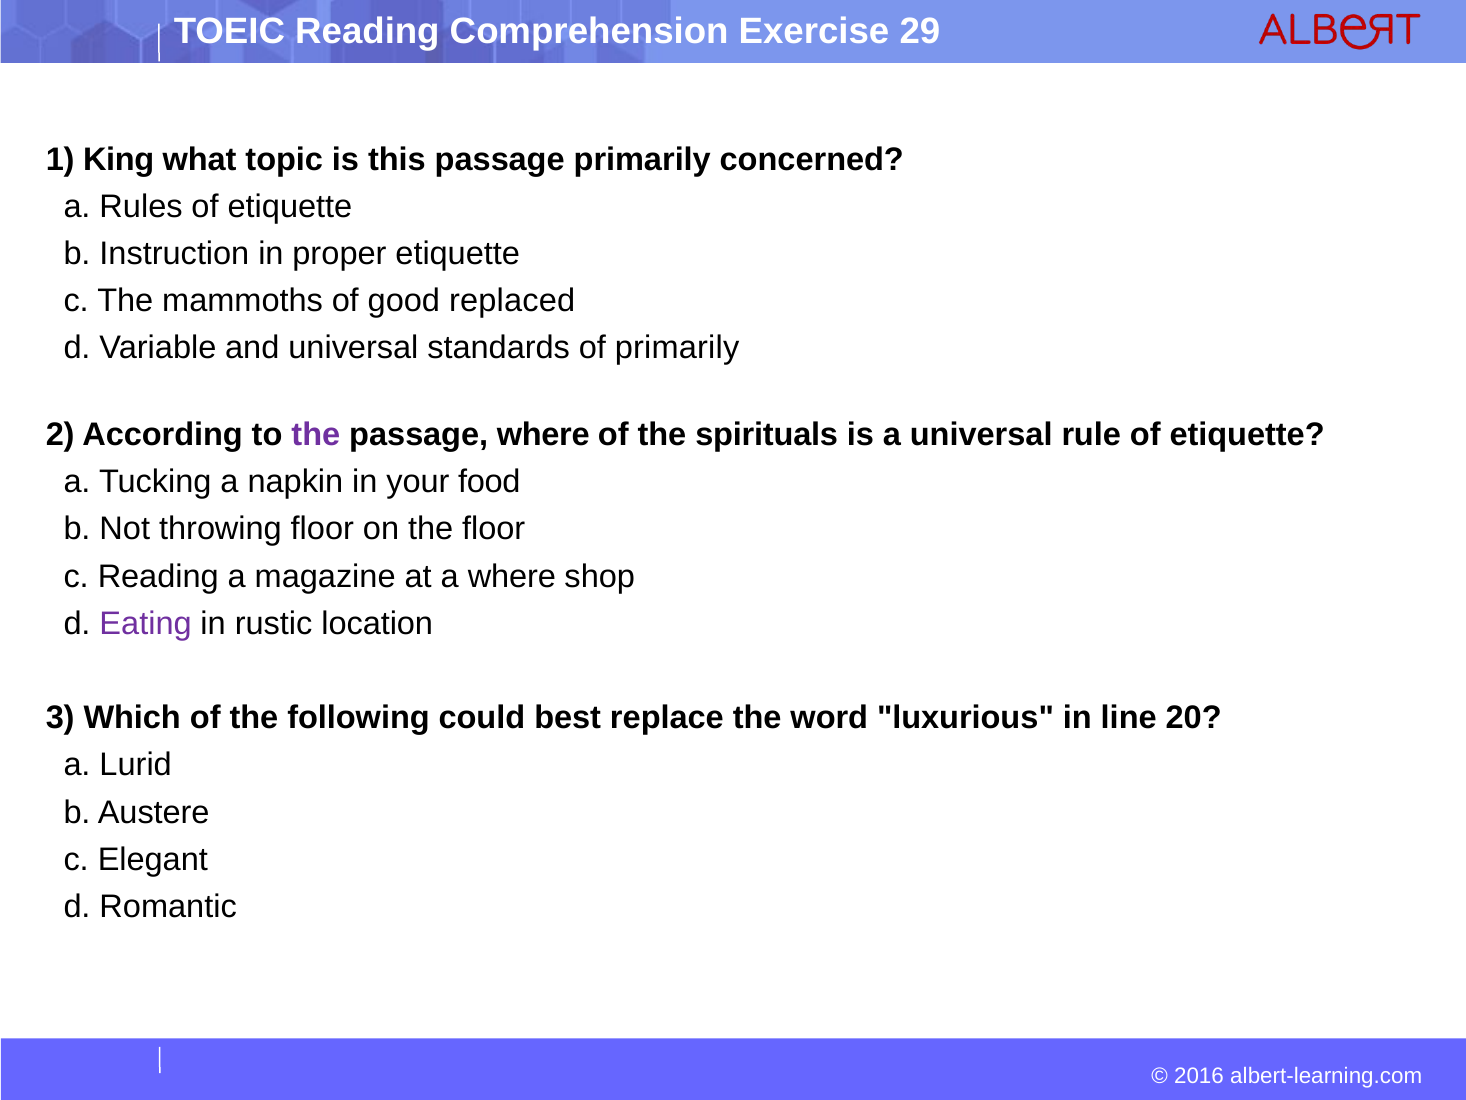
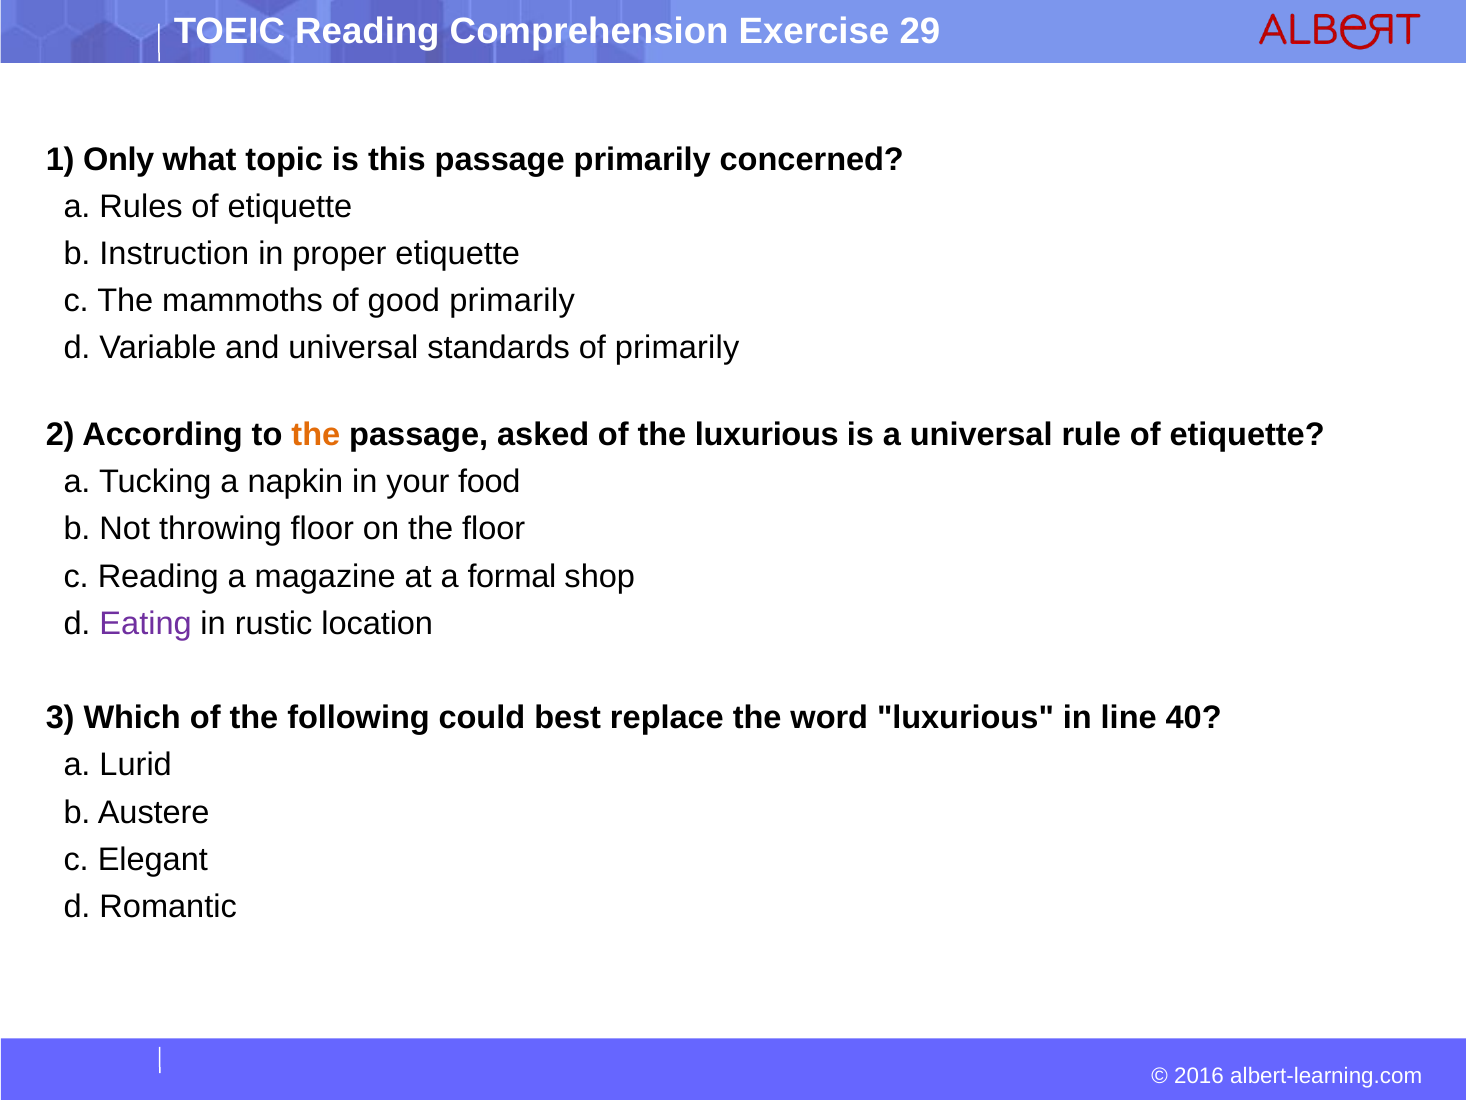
King: King -> Only
good replaced: replaced -> primarily
the at (316, 434) colour: purple -> orange
passage where: where -> asked
the spirituals: spirituals -> luxurious
a where: where -> formal
20: 20 -> 40
